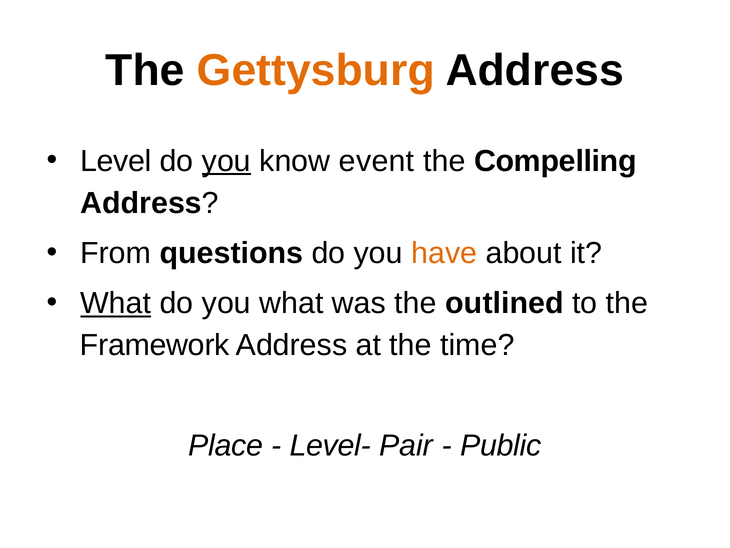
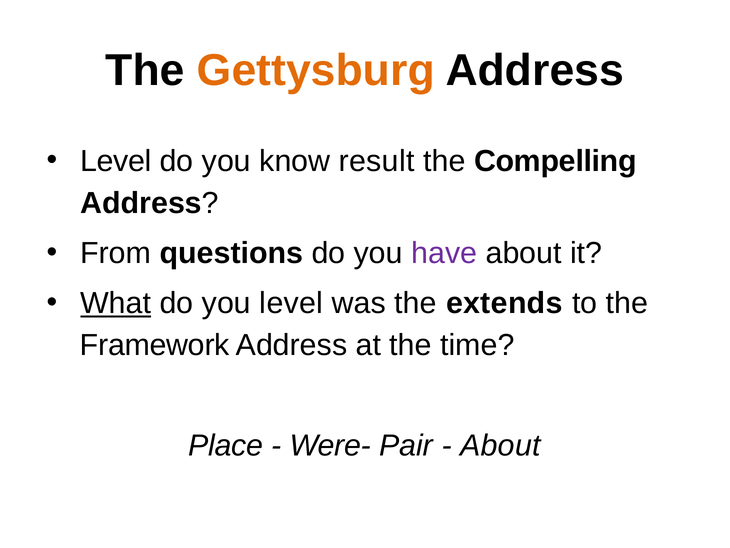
you at (226, 161) underline: present -> none
event: event -> result
have colour: orange -> purple
you what: what -> level
outlined: outlined -> extends
Level-: Level- -> Were-
Public at (501, 445): Public -> About
